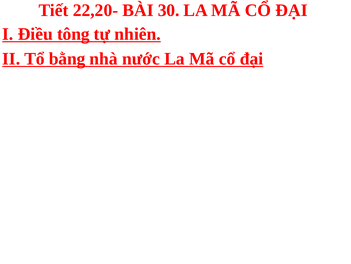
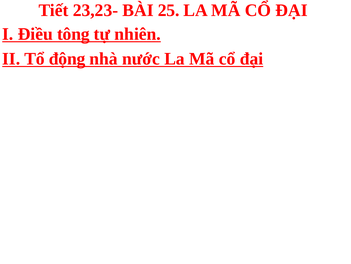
22,20-: 22,20- -> 23,23-
30: 30 -> 25
bằng: bằng -> động
